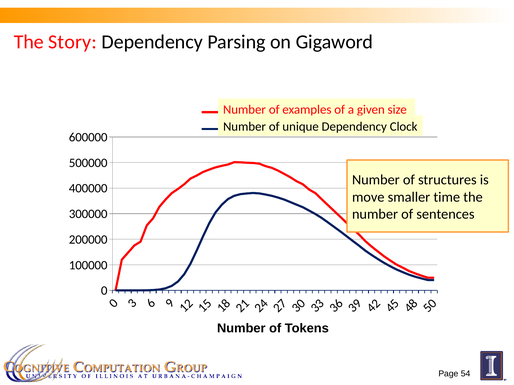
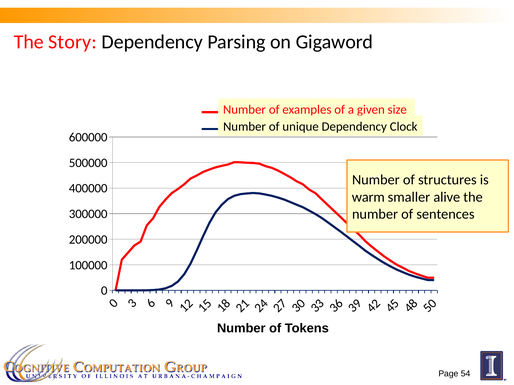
move: move -> warm
time: time -> alive
